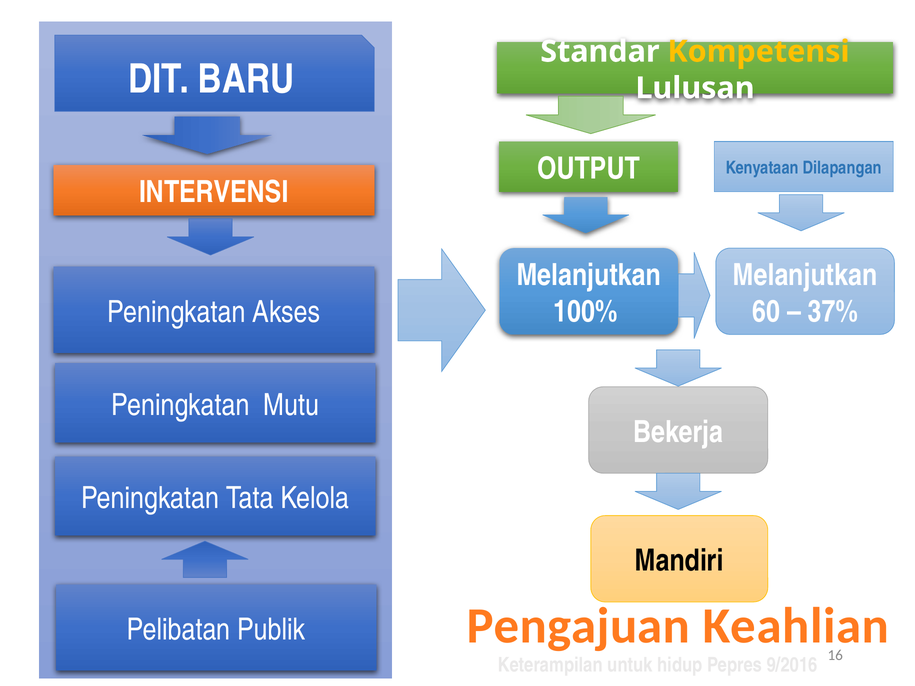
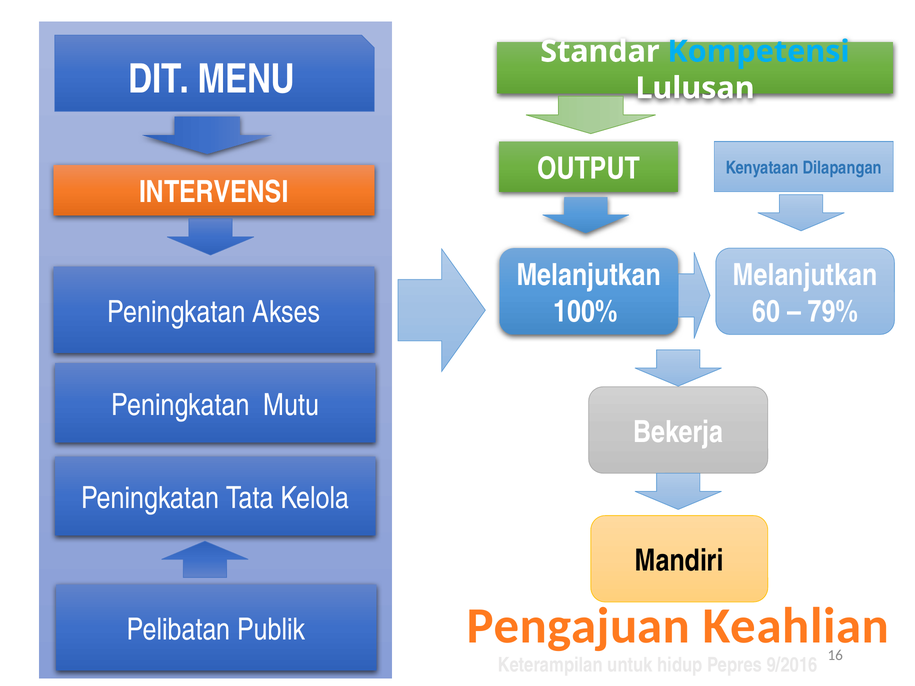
Kompetensi colour: yellow -> light blue
BARU: BARU -> MENU
37%: 37% -> 79%
